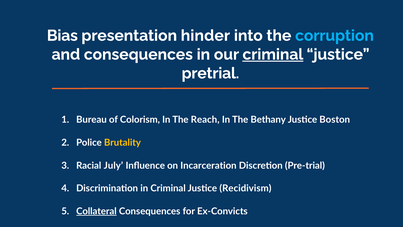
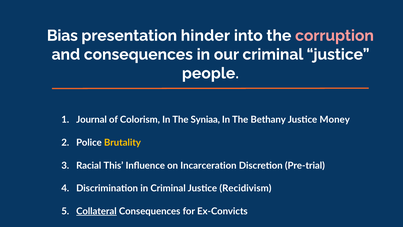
corruption colour: light blue -> pink
criminal at (273, 54) underline: present -> none
pretrial: pretrial -> people
Bureau: Bureau -> Journal
Reach: Reach -> Syniaa
Boston: Boston -> Money
July: July -> This
